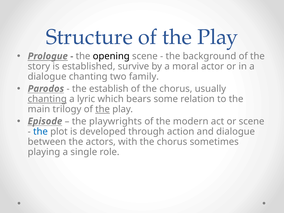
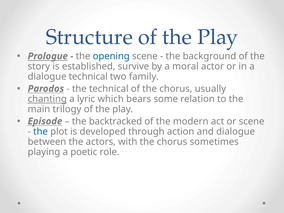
opening colour: black -> blue
dialogue chanting: chanting -> technical
the establish: establish -> technical
the at (103, 109) underline: present -> none
playwrights: playwrights -> backtracked
single: single -> poetic
